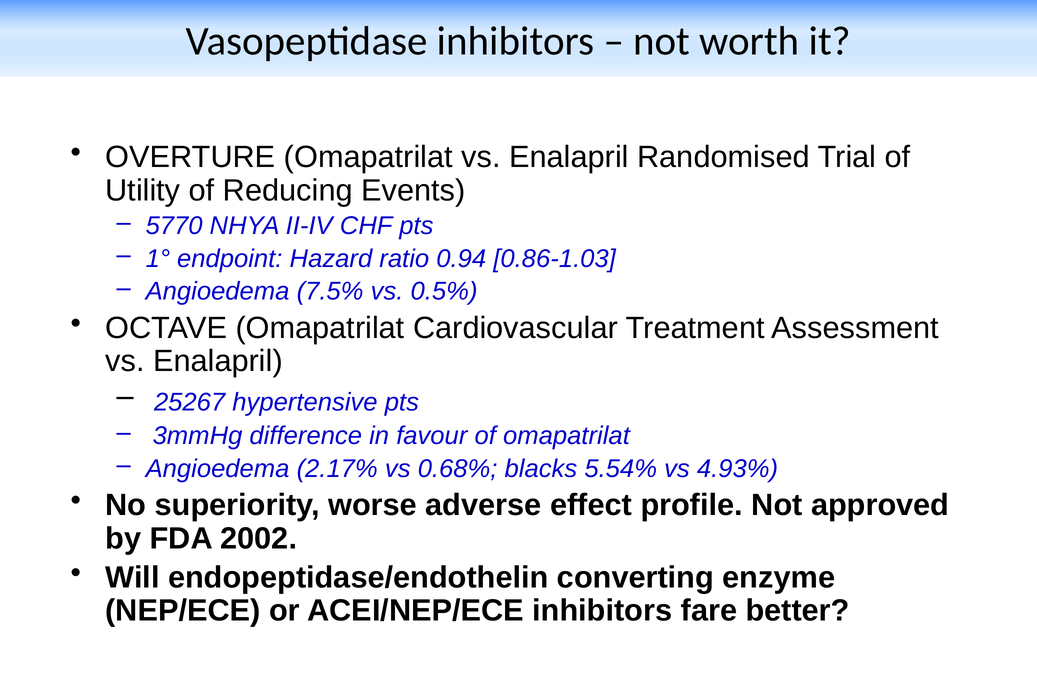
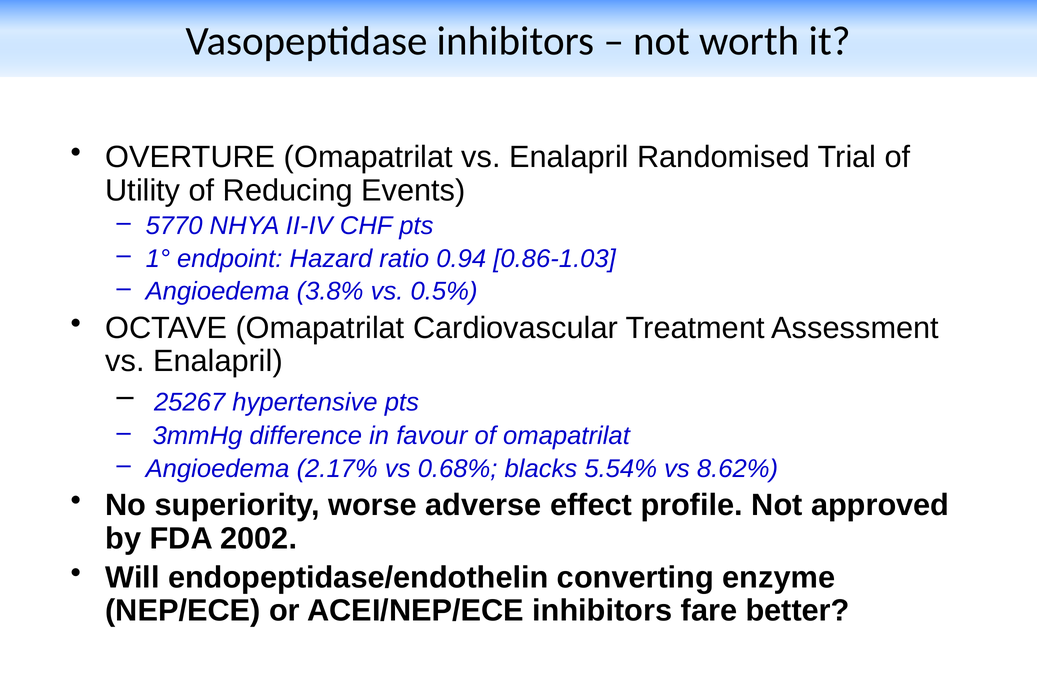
7.5%: 7.5% -> 3.8%
4.93%: 4.93% -> 8.62%
